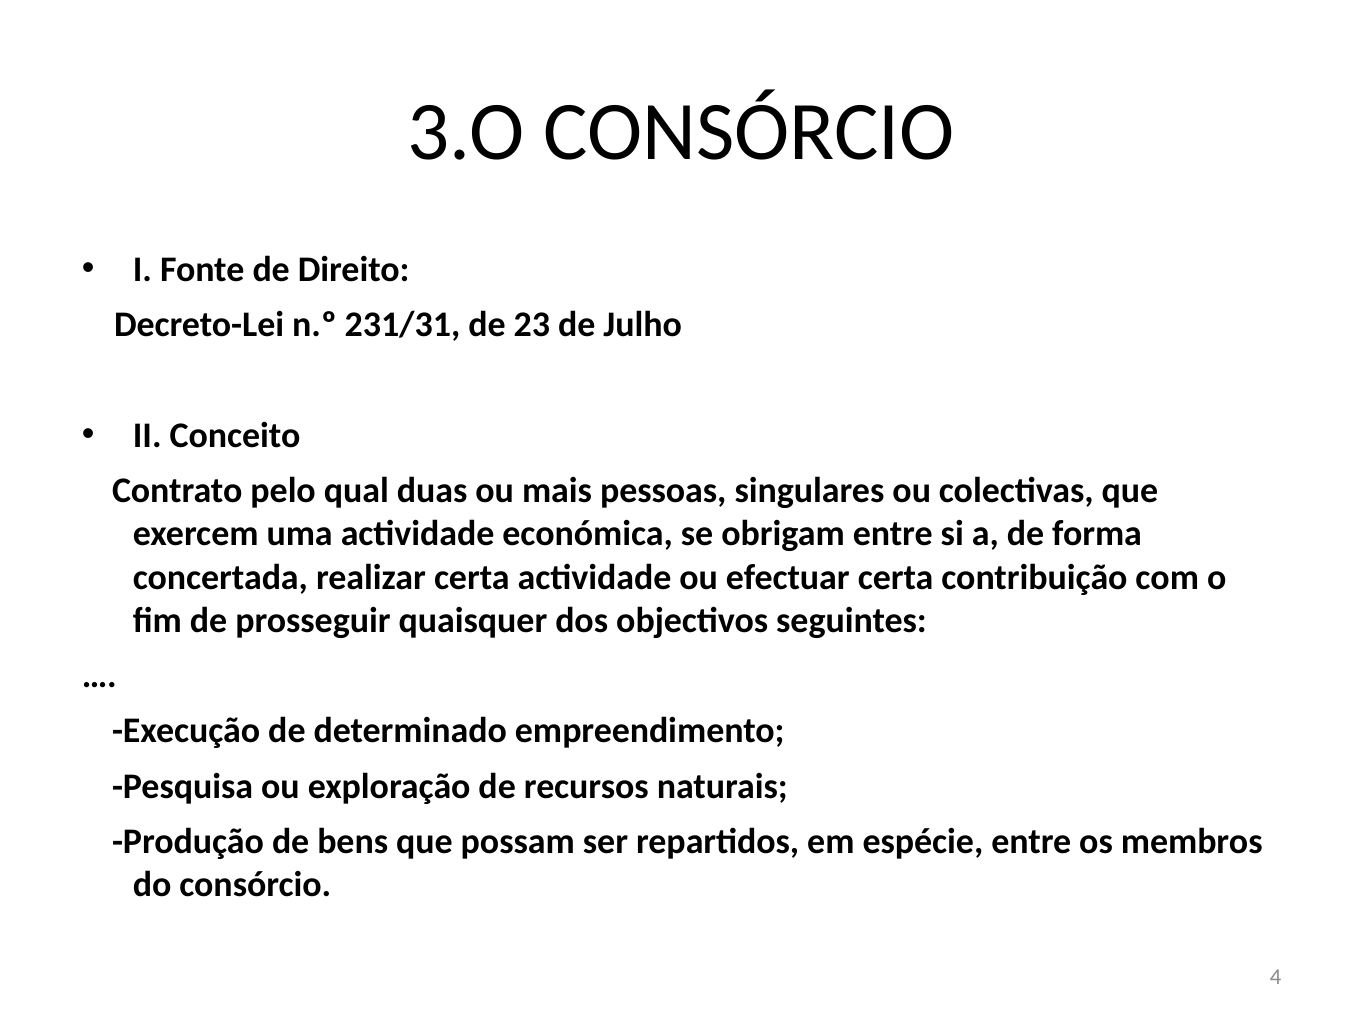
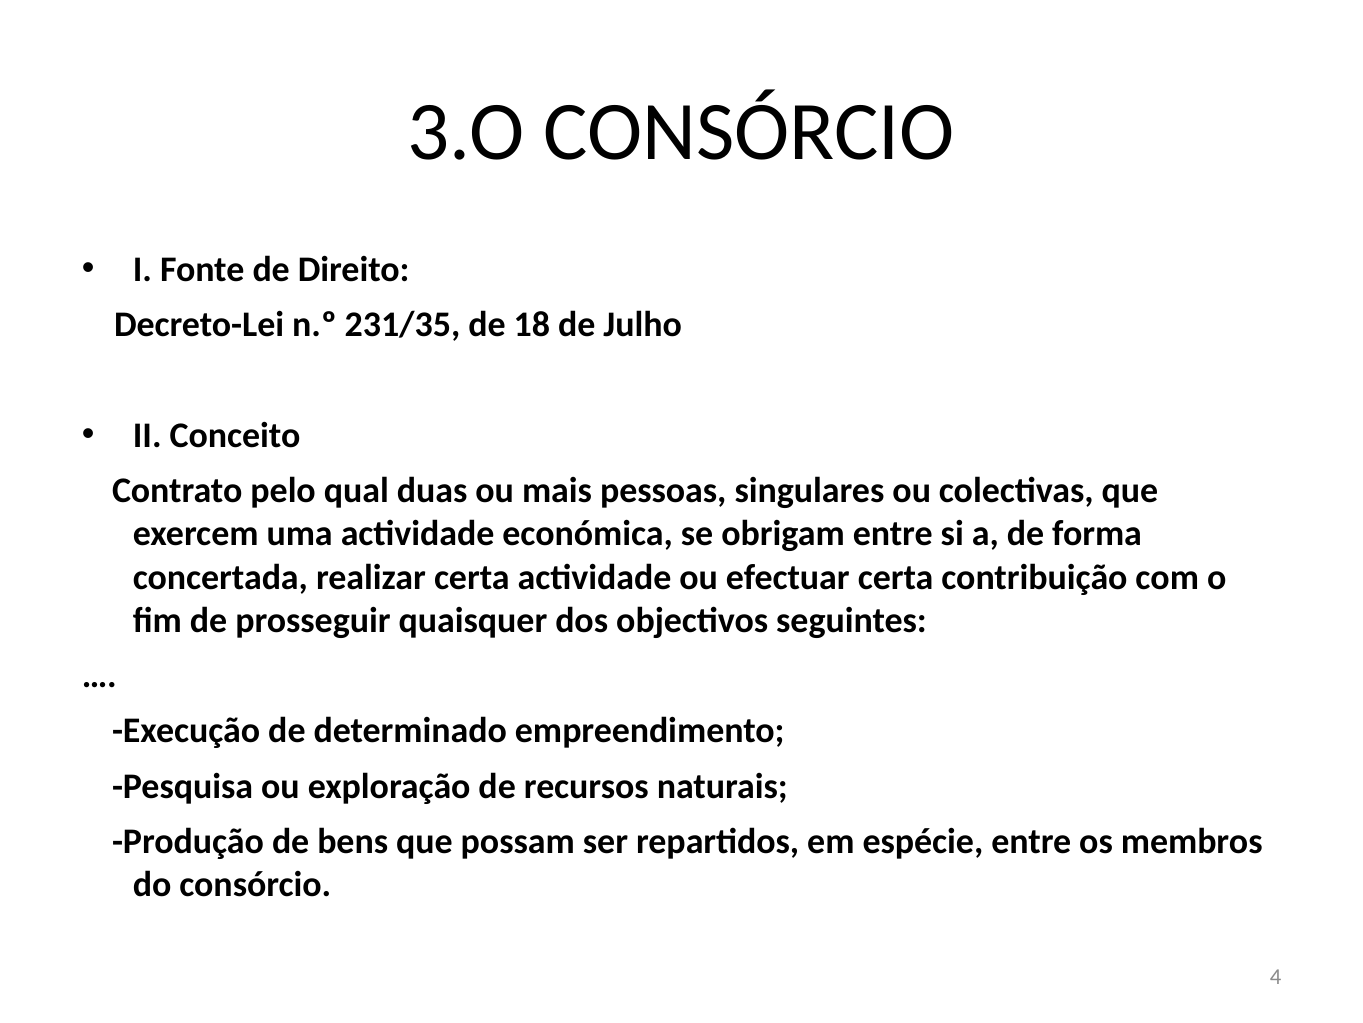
231/31: 231/31 -> 231/35
23: 23 -> 18
